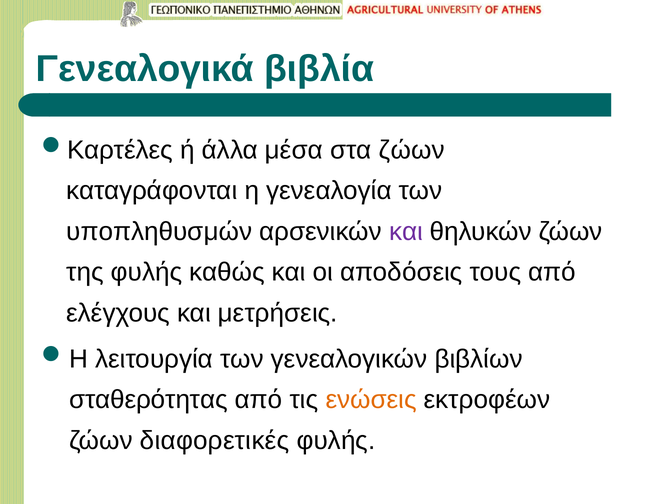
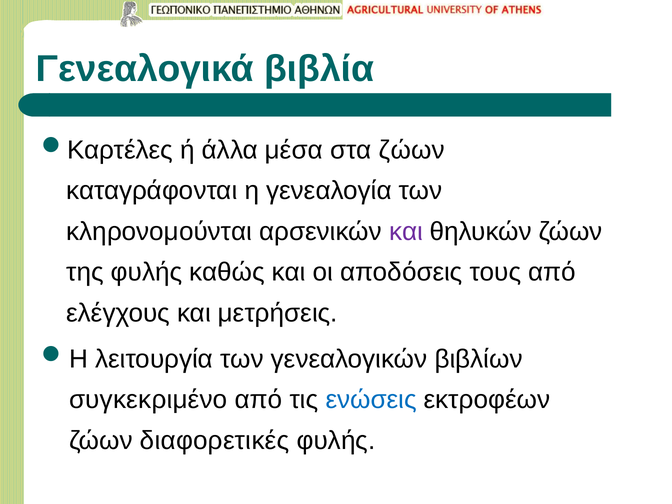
υποπληθυσμών: υποπληθυσμών -> κληρονομούνται
σταθερότητας: σταθερότητας -> συγκεκριμένο
ενώσεις colour: orange -> blue
